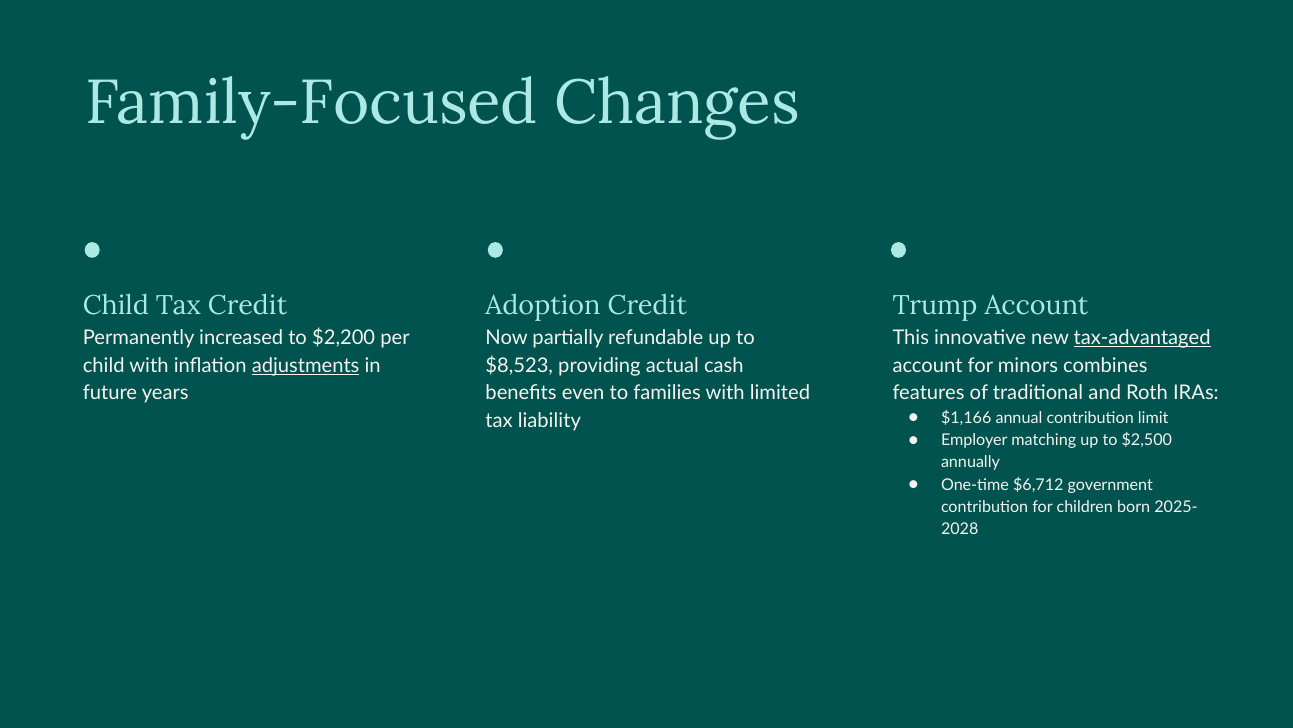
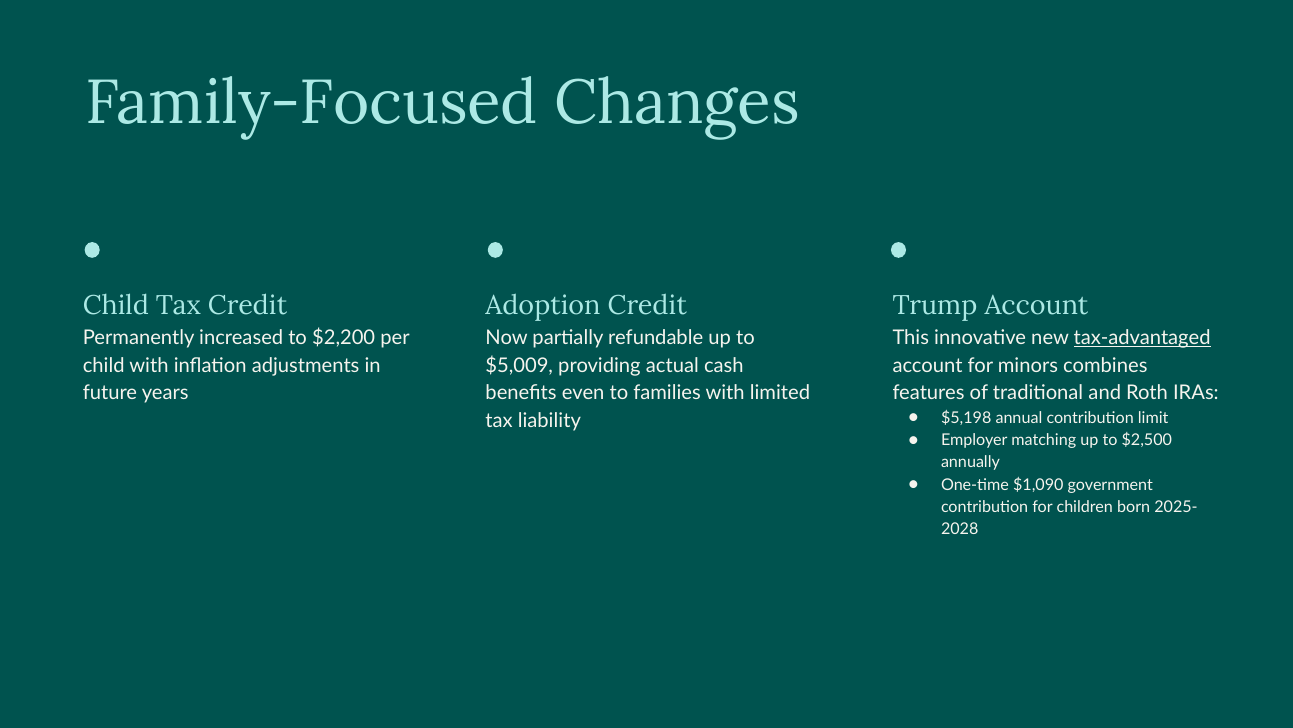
adjustments underline: present -> none
$8,523: $8,523 -> $5,009
$1,166: $1,166 -> $5,198
$6,712: $6,712 -> $1,090
